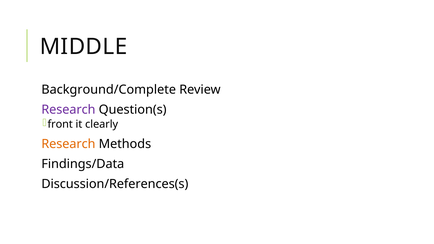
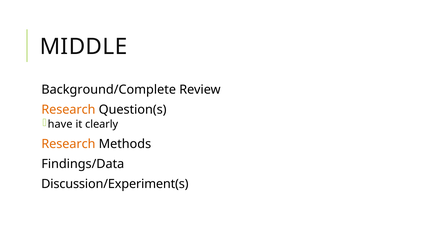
Research at (68, 110) colour: purple -> orange
front: front -> have
Discussion/References(s: Discussion/References(s -> Discussion/Experiment(s
